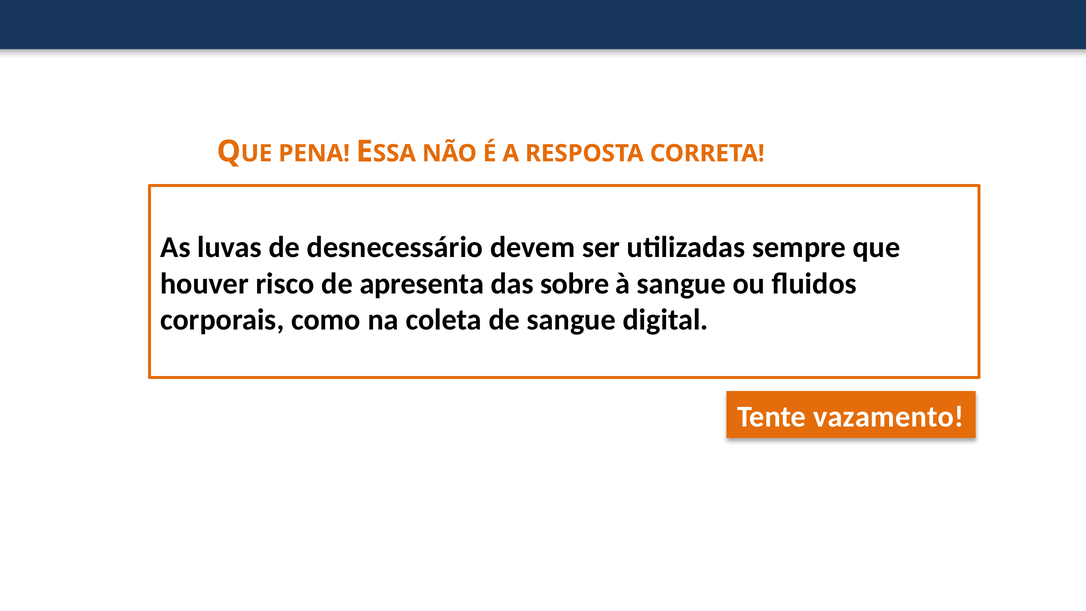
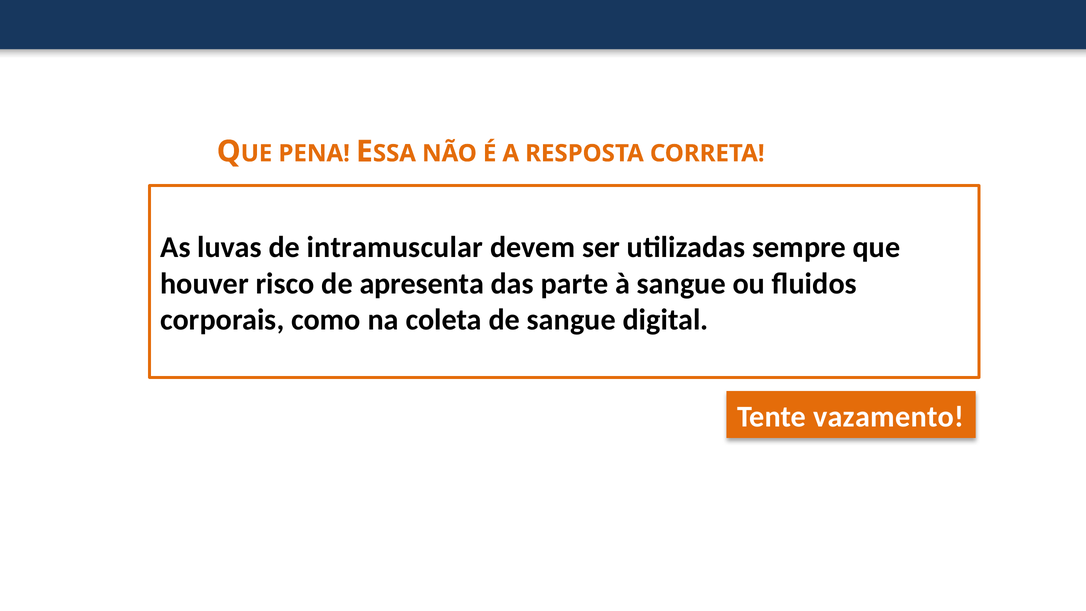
desnecessário: desnecessário -> intramuscular
sobre: sobre -> parte
